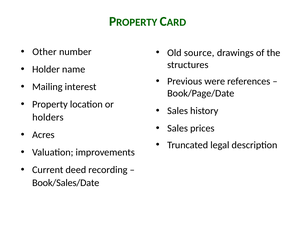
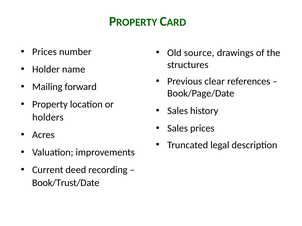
Other at (44, 52): Other -> Prices
were: were -> clear
interest: interest -> forward
Book/Sales/Date: Book/Sales/Date -> Book/Trust/Date
